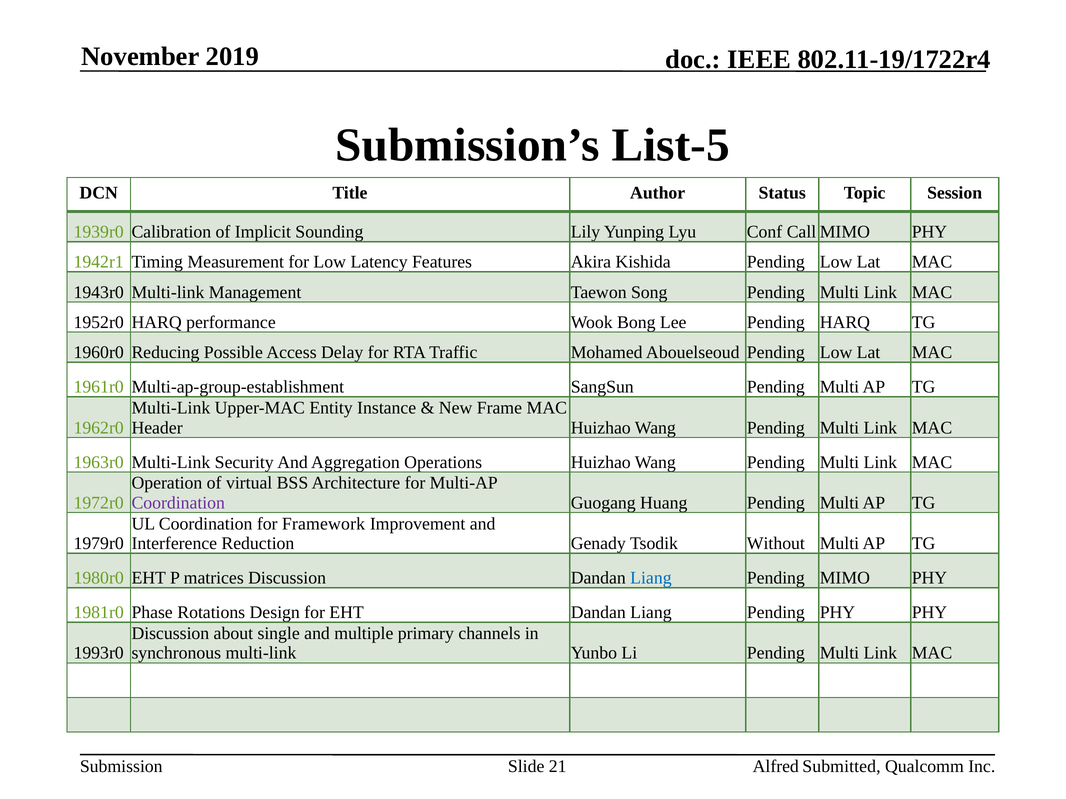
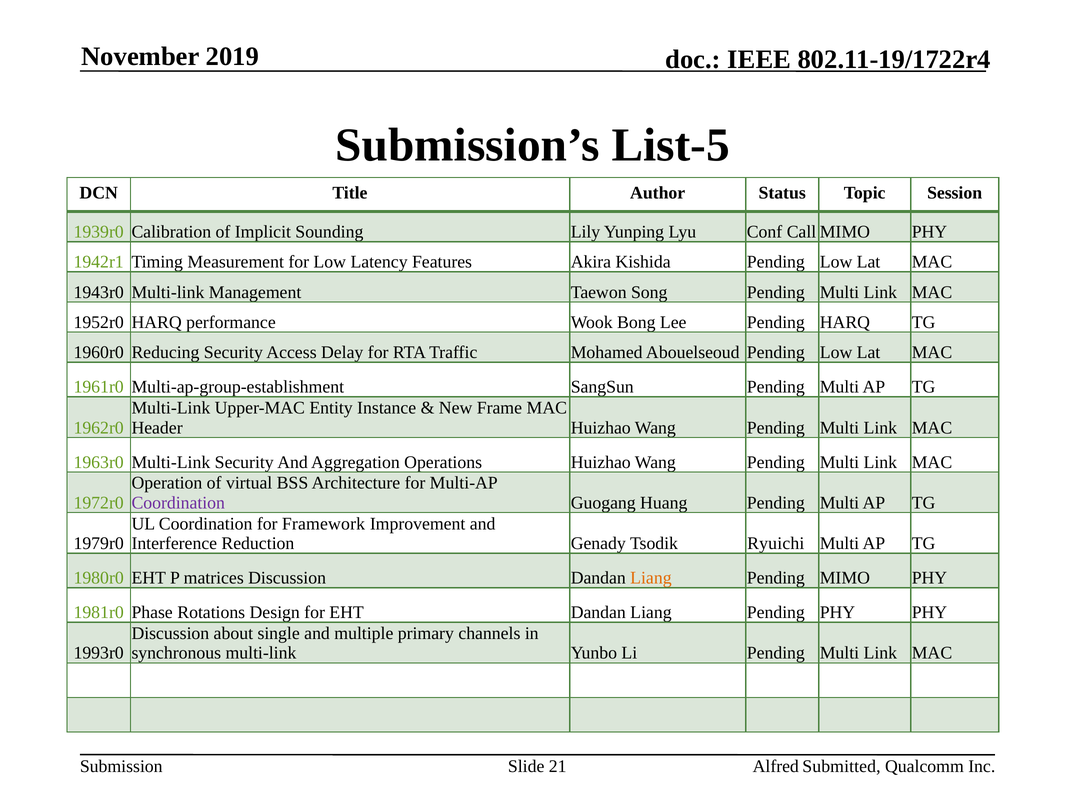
Reducing Possible: Possible -> Security
Without: Without -> Ryuichi
Liang at (651, 578) colour: blue -> orange
